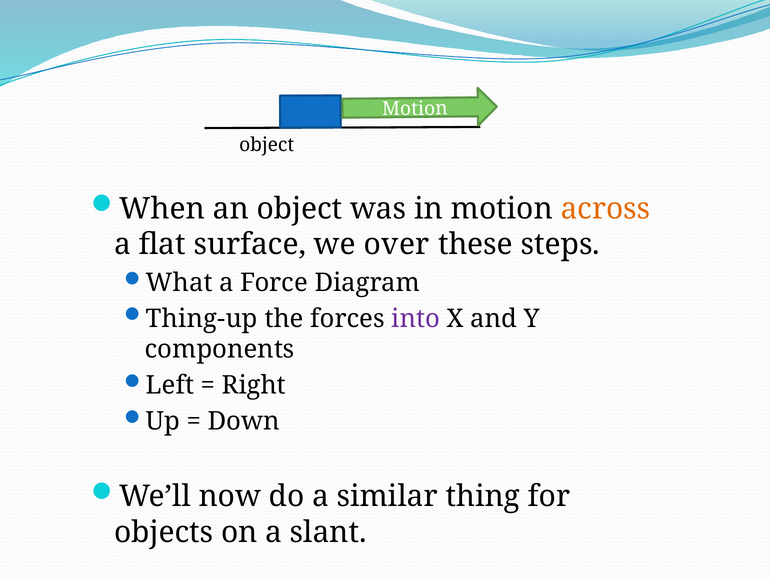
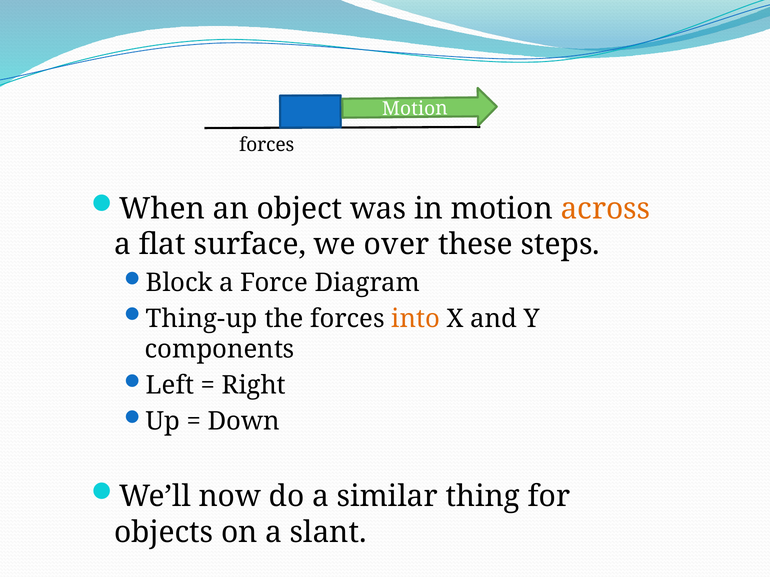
object at (267, 145): object -> forces
What: What -> Block
into colour: purple -> orange
